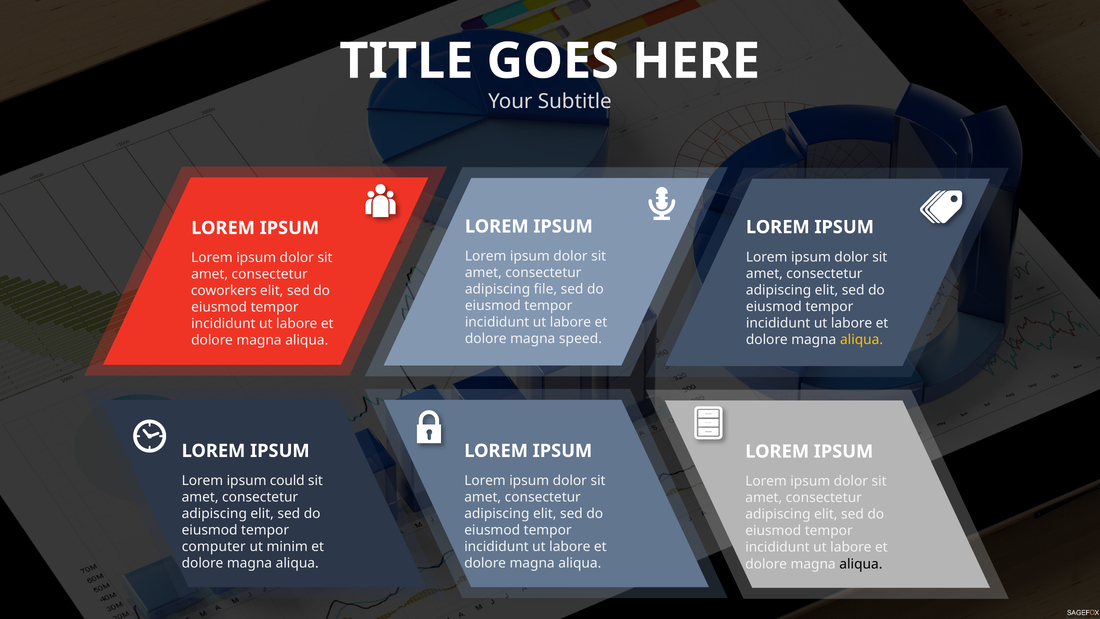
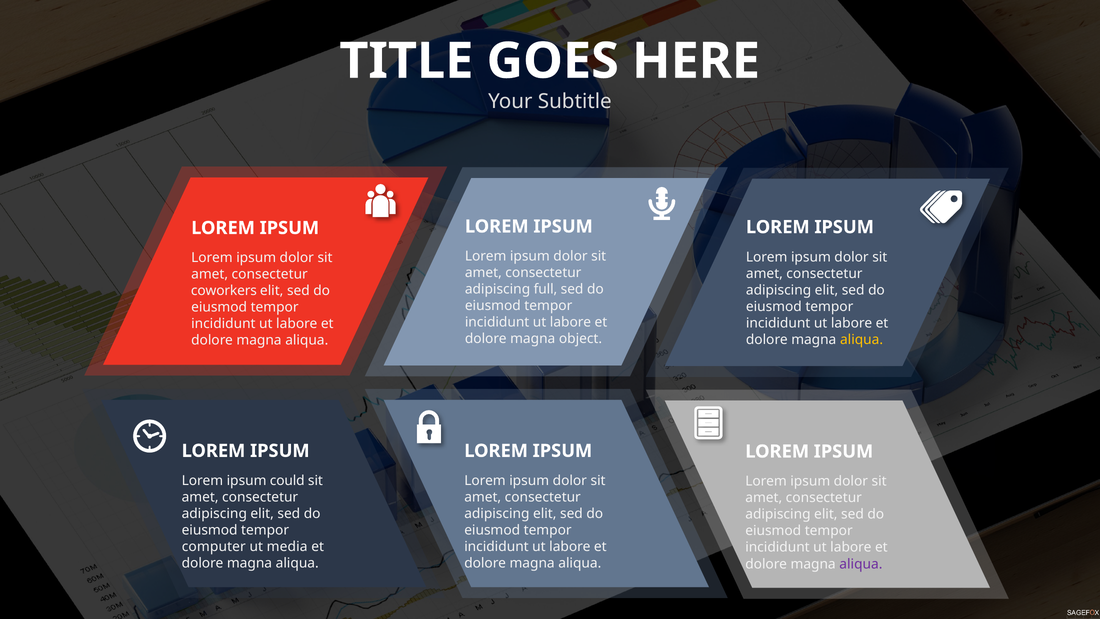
file: file -> full
speed: speed -> object
minim: minim -> media
aliqua at (861, 564) colour: black -> purple
